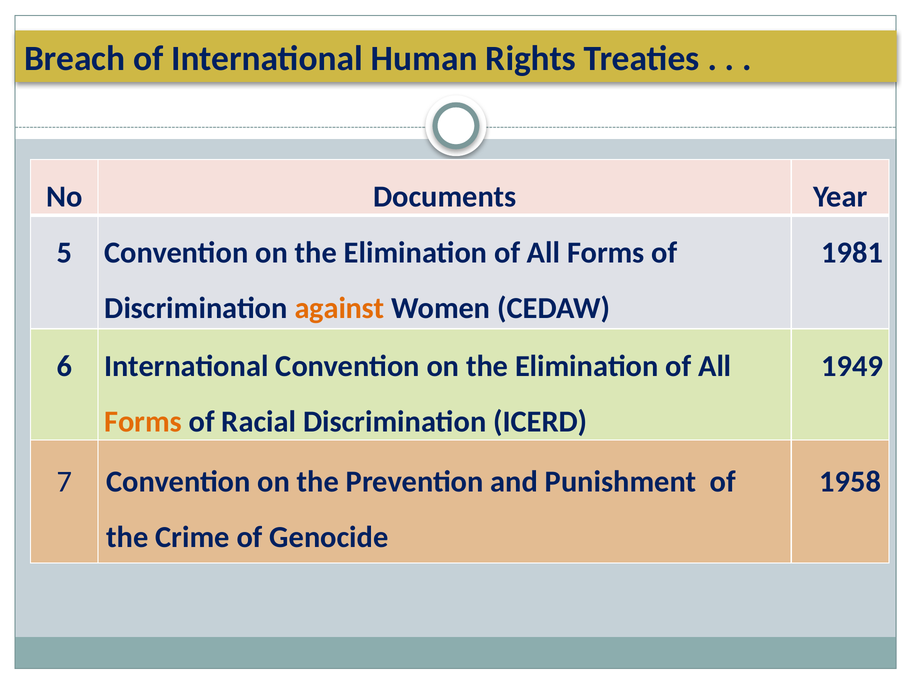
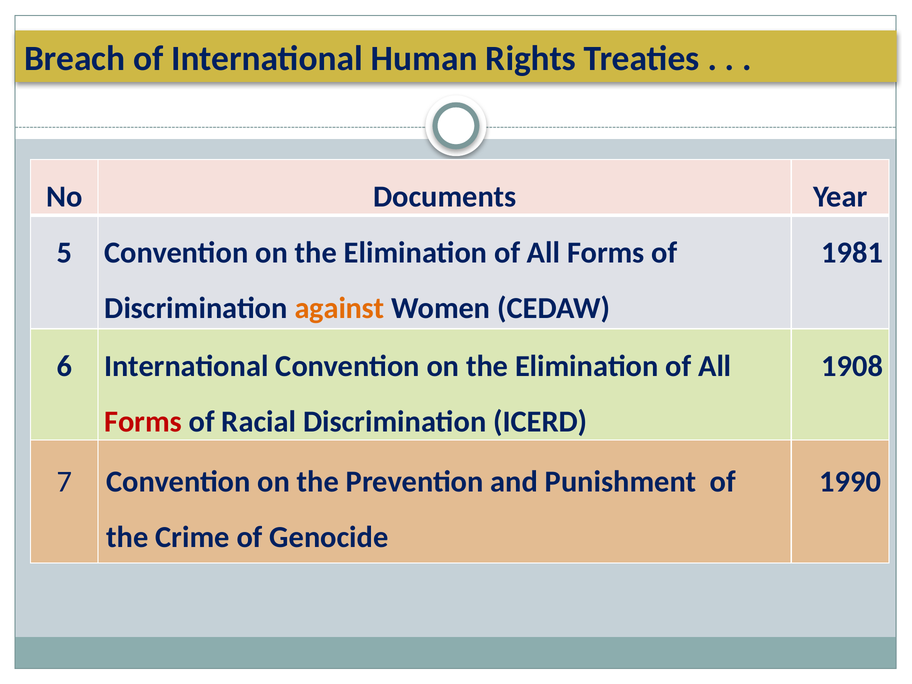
1949: 1949 -> 1908
Forms at (143, 422) colour: orange -> red
1958: 1958 -> 1990
